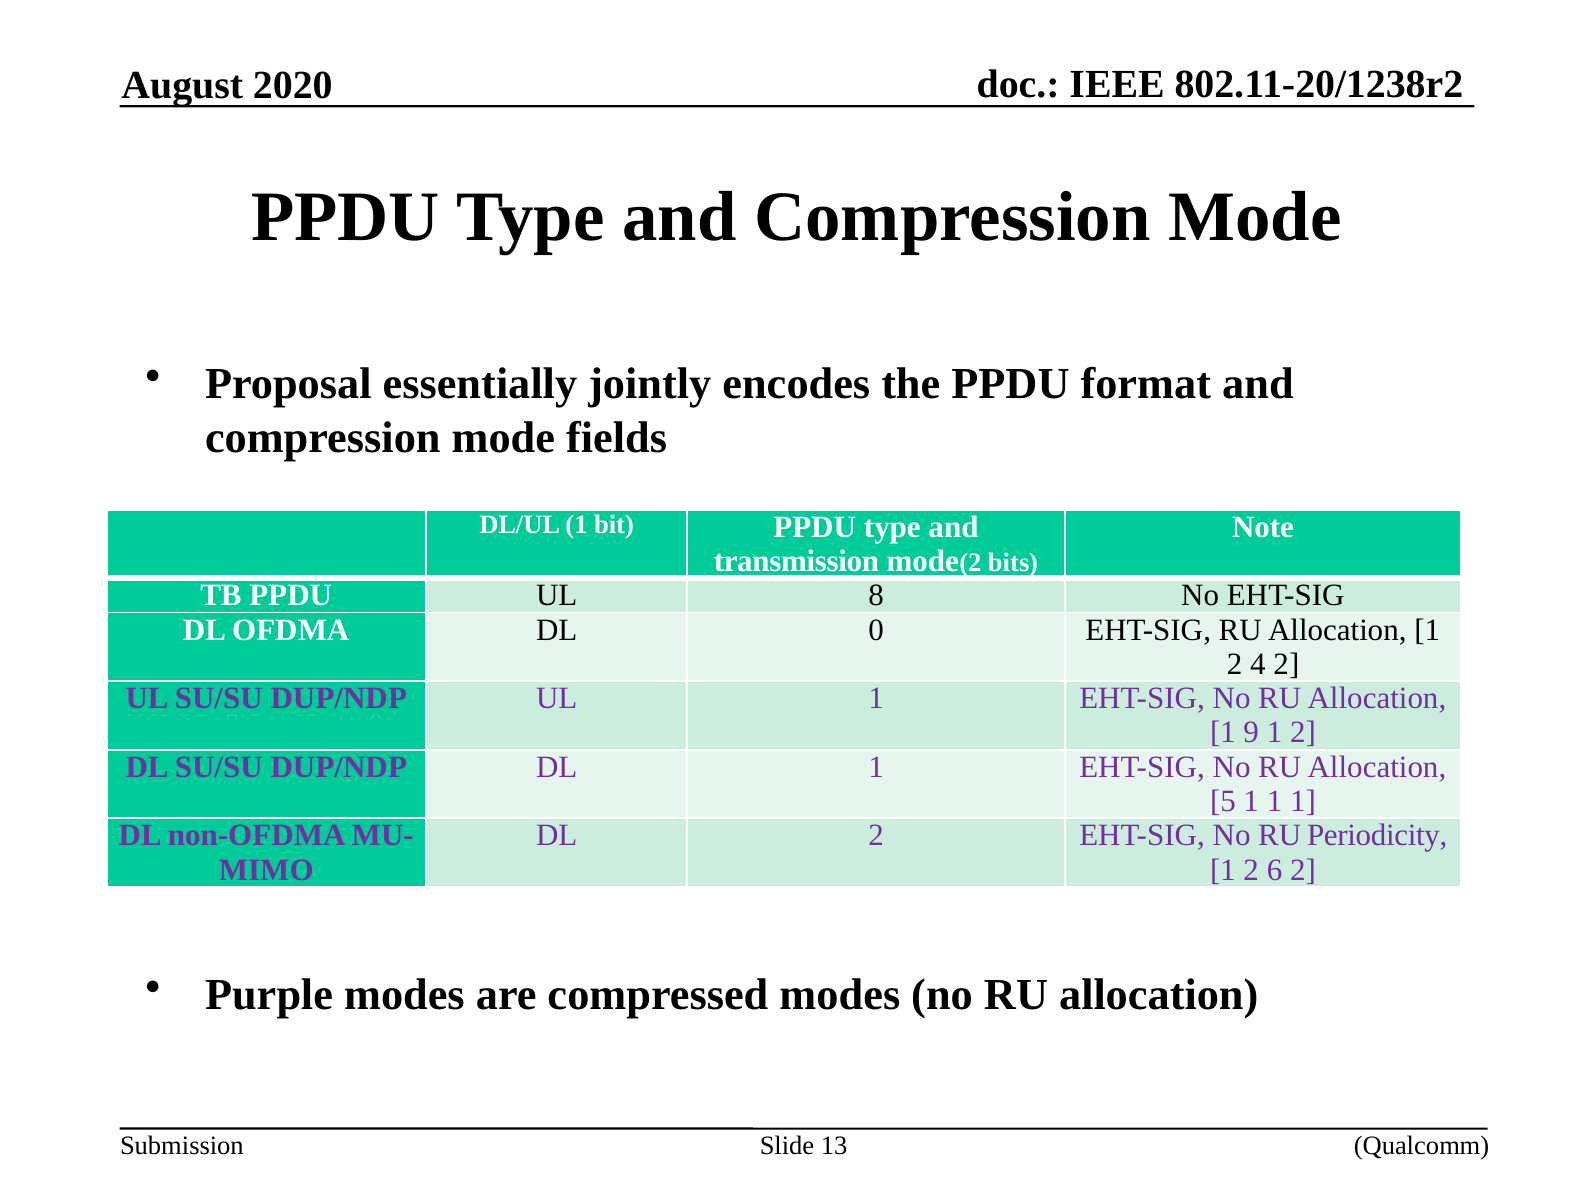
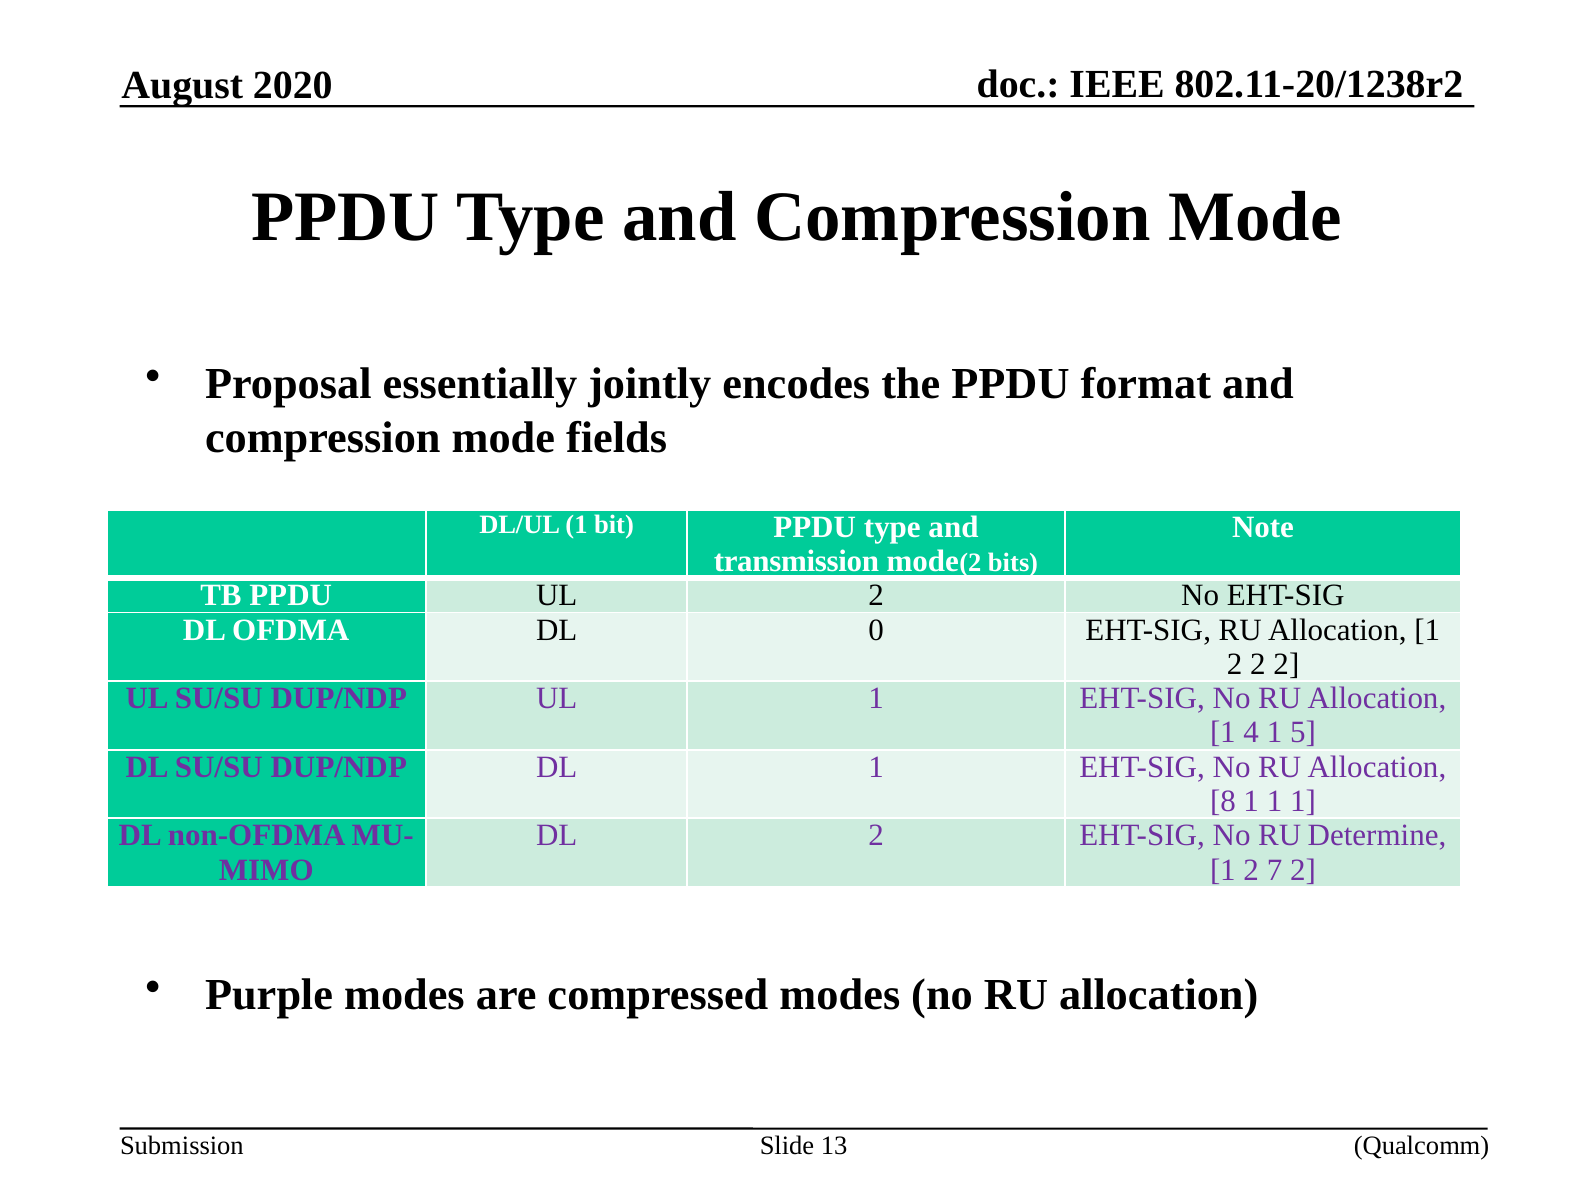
UL 8: 8 -> 2
4 at (1258, 664): 4 -> 2
9: 9 -> 4
2 at (1303, 733): 2 -> 5
5: 5 -> 8
Periodicity: Periodicity -> Determine
6: 6 -> 7
